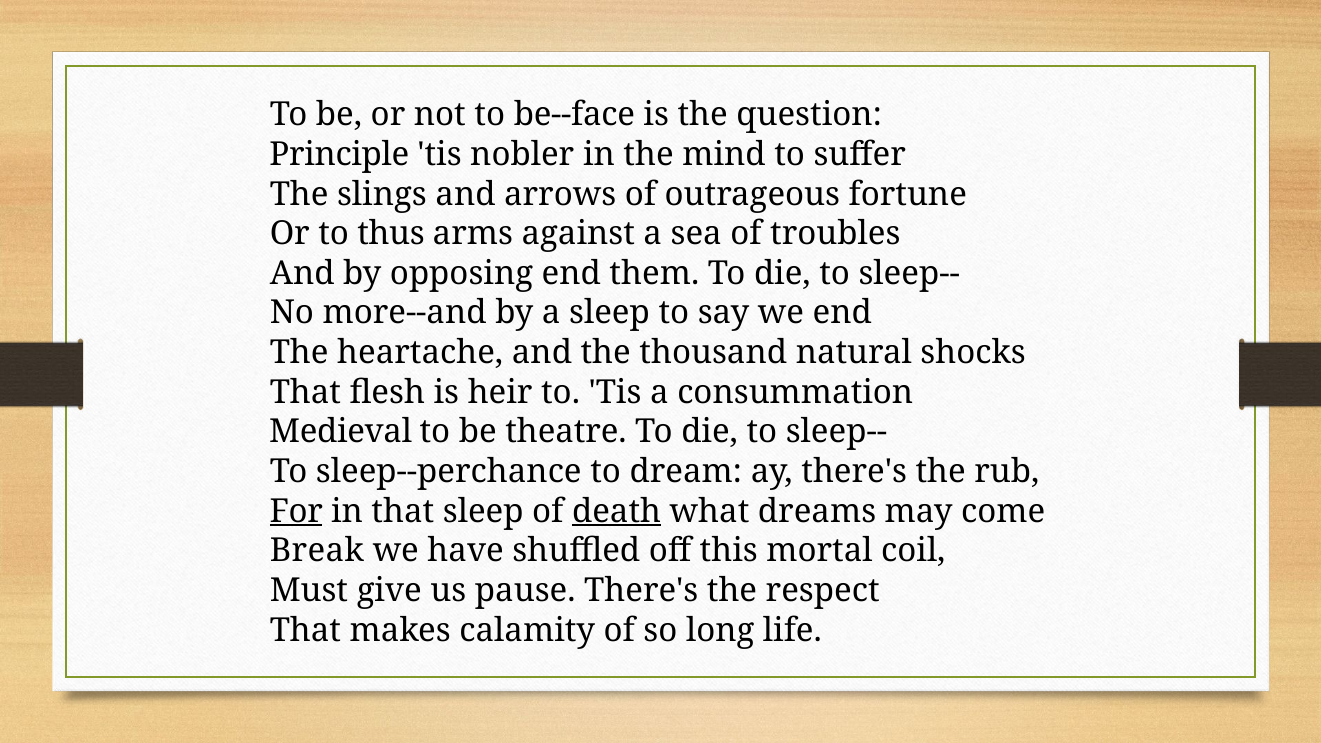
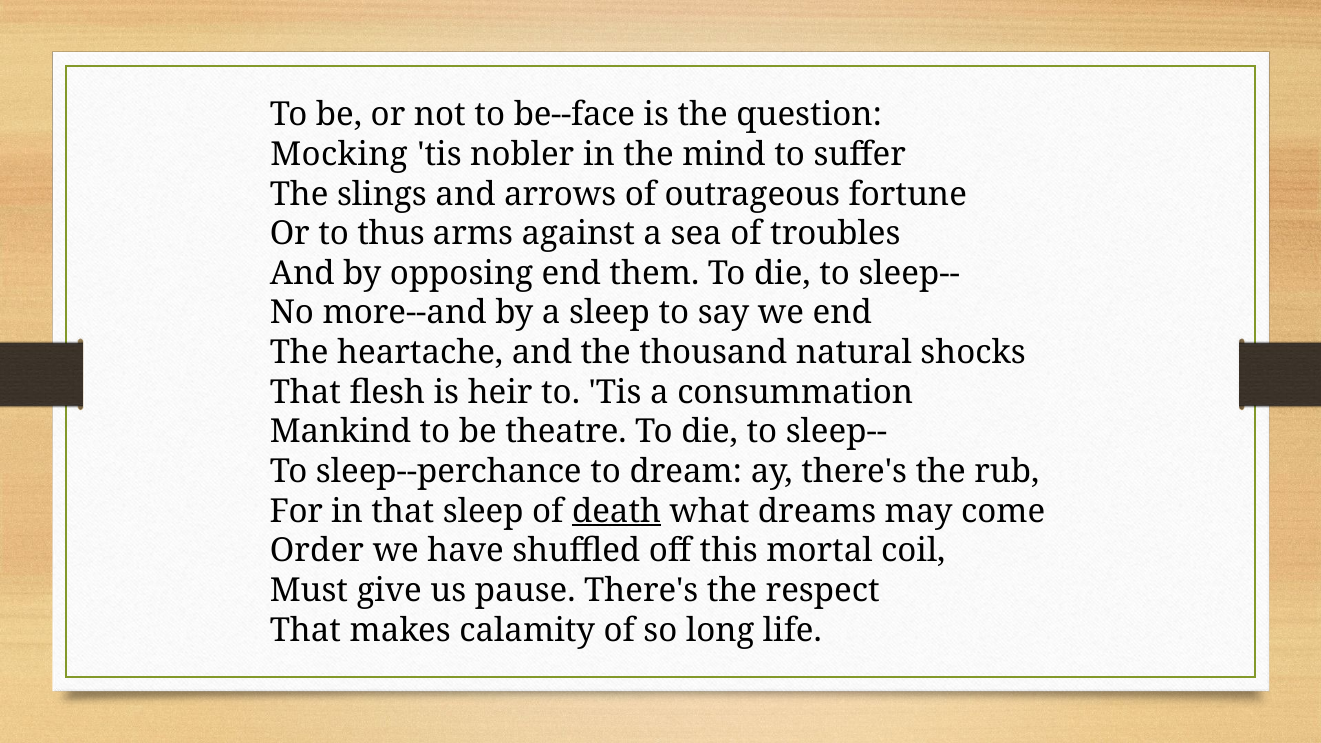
Principle: Principle -> Mocking
Medieval: Medieval -> Mankind
For underline: present -> none
Break: Break -> Order
